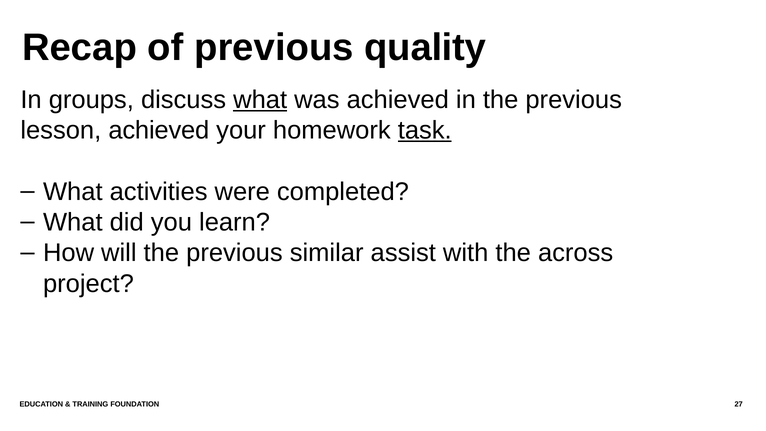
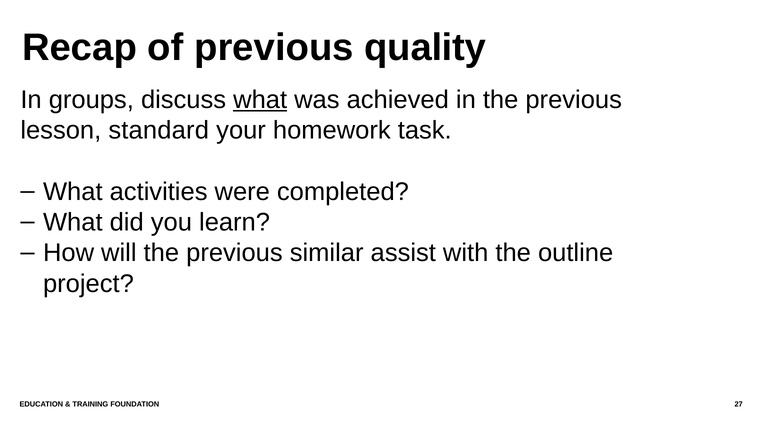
lesson achieved: achieved -> standard
task underline: present -> none
across: across -> outline
